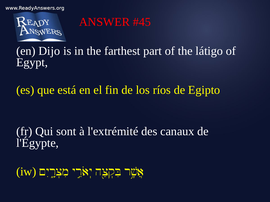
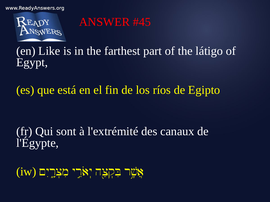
Dijo: Dijo -> Like
